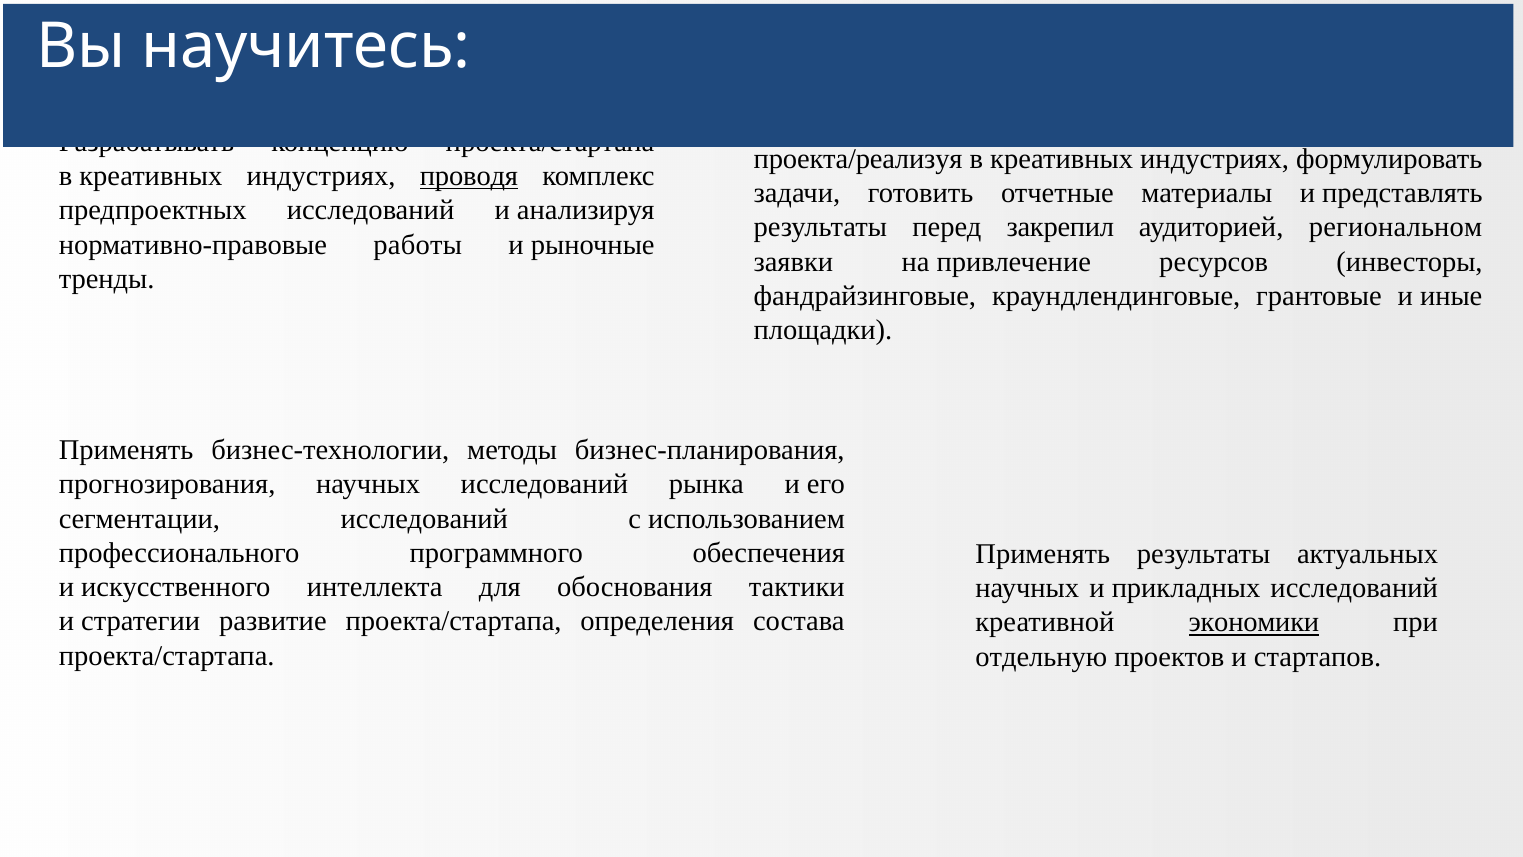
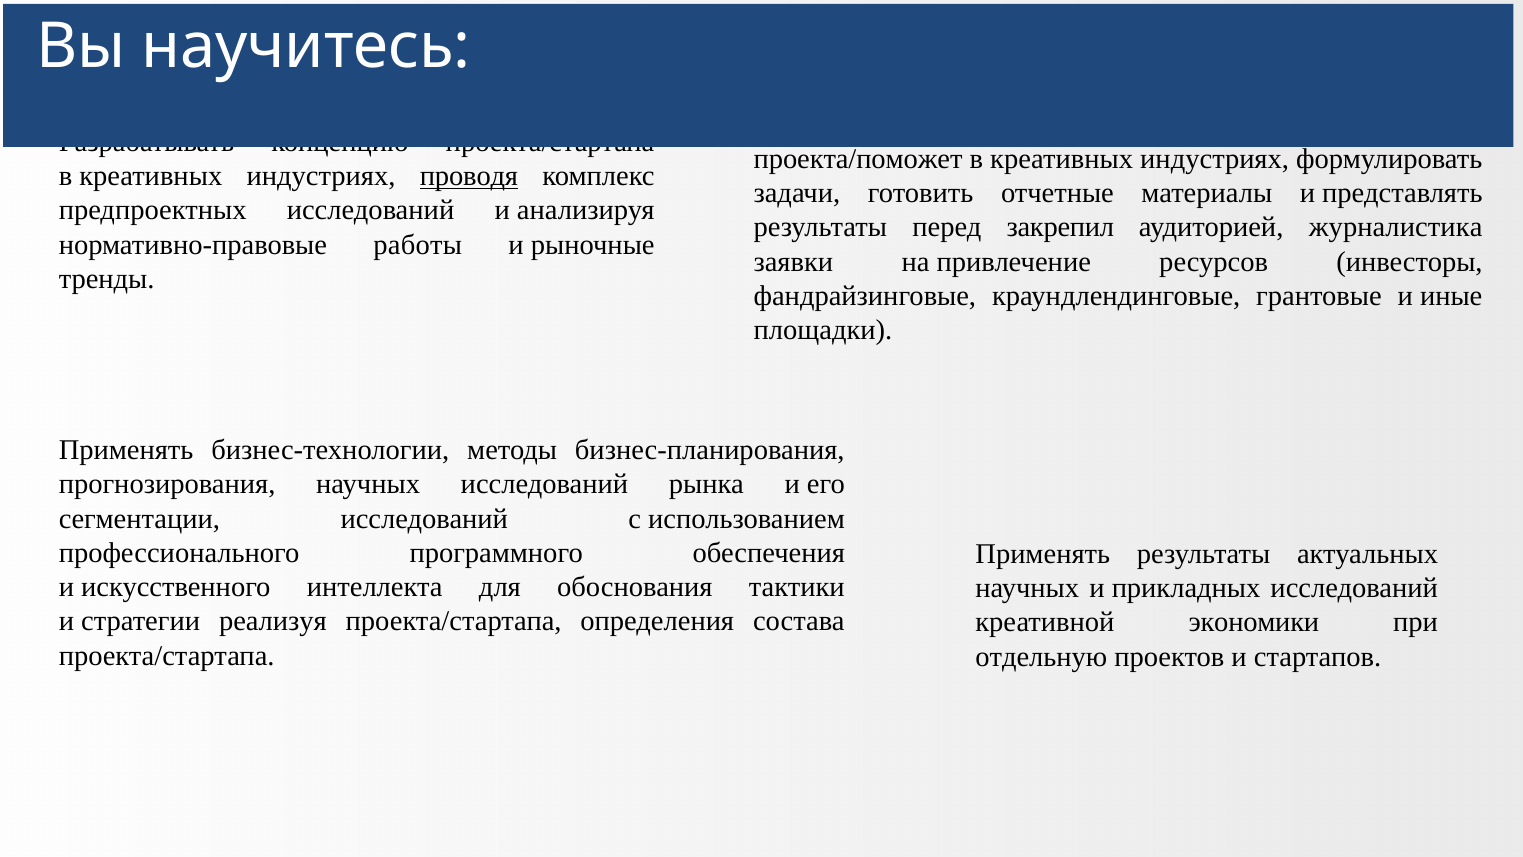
проекта/реализуя: проекта/реализуя -> проекта/поможет
региональном: региональном -> журналистика
развитие: развитие -> реализуя
экономики underline: present -> none
